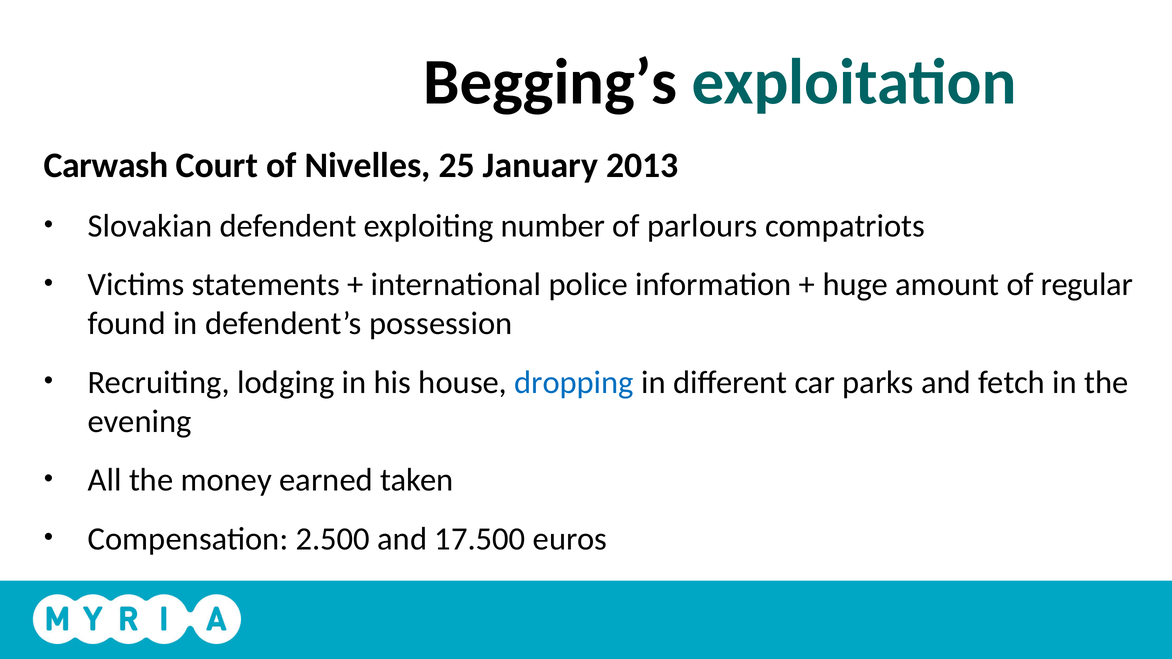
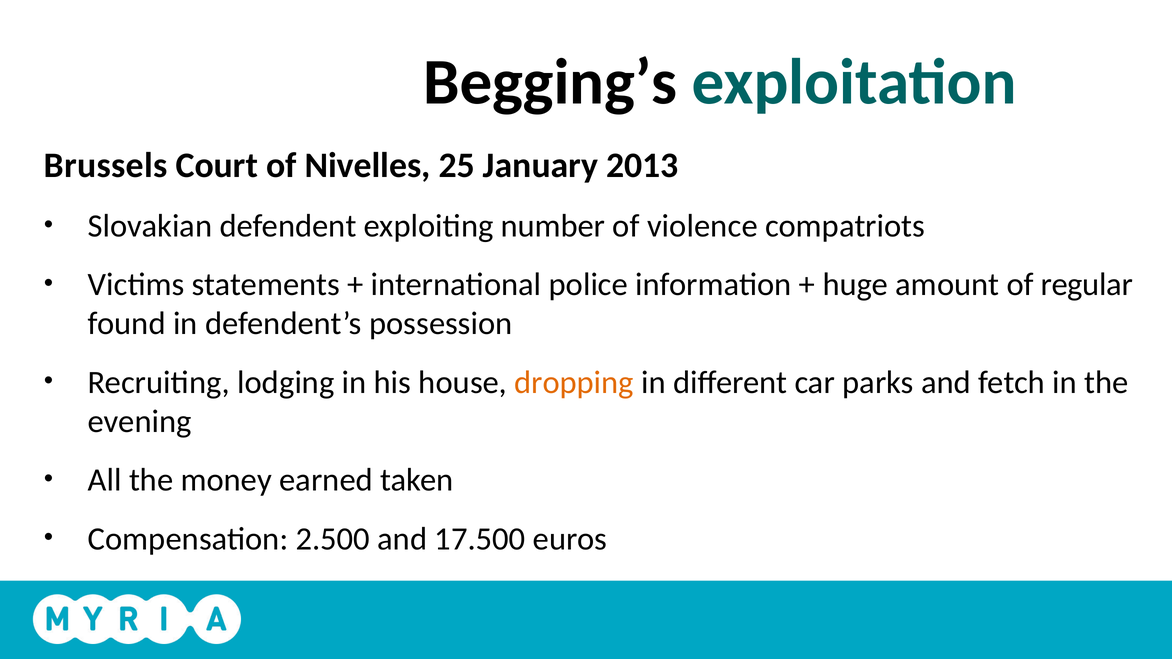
Carwash: Carwash -> Brussels
parlours: parlours -> violence
dropping colour: blue -> orange
